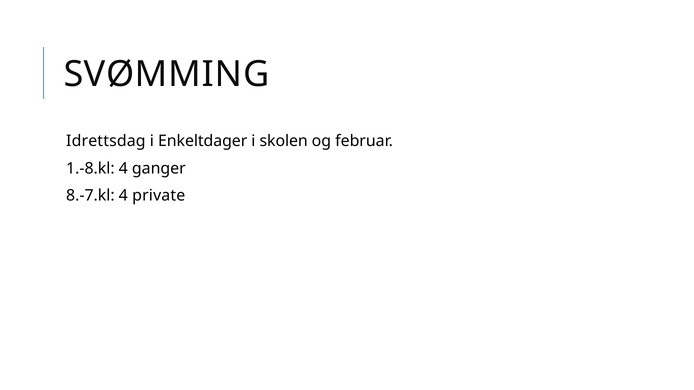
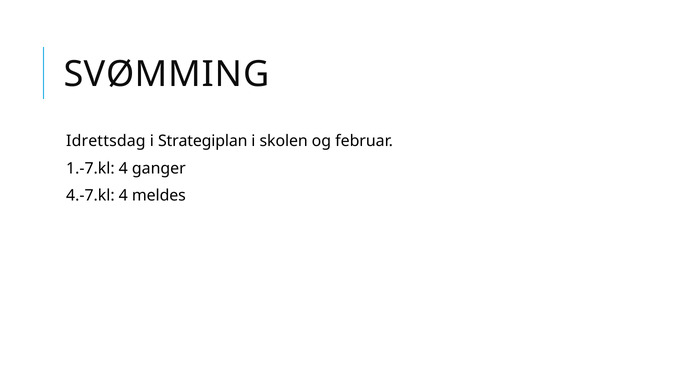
Enkeltdager: Enkeltdager -> Strategiplan
1.-8.kl: 1.-8.kl -> 1.-7.kl
8.-7.kl: 8.-7.kl -> 4.-7.kl
private: private -> meldes
